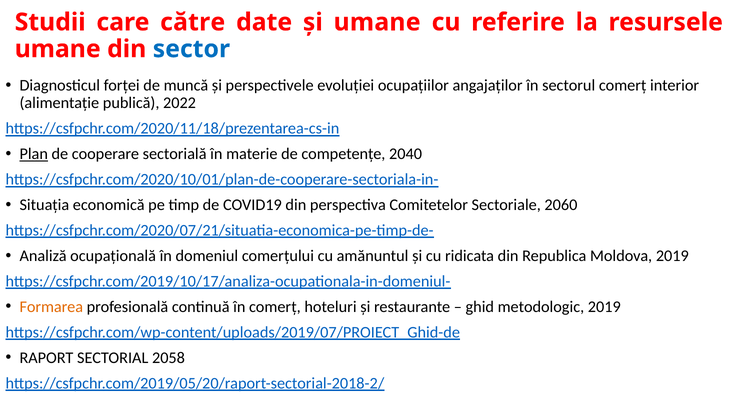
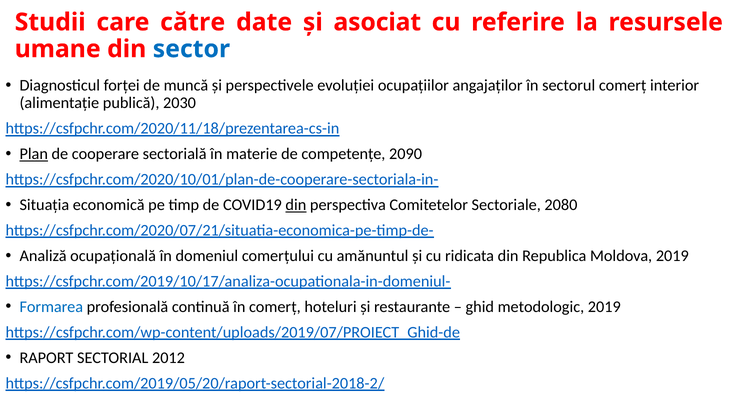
și umane: umane -> asociat
2022: 2022 -> 2030
2040: 2040 -> 2090
din at (296, 205) underline: none -> present
2060: 2060 -> 2080
Formarea colour: orange -> blue
2058: 2058 -> 2012
